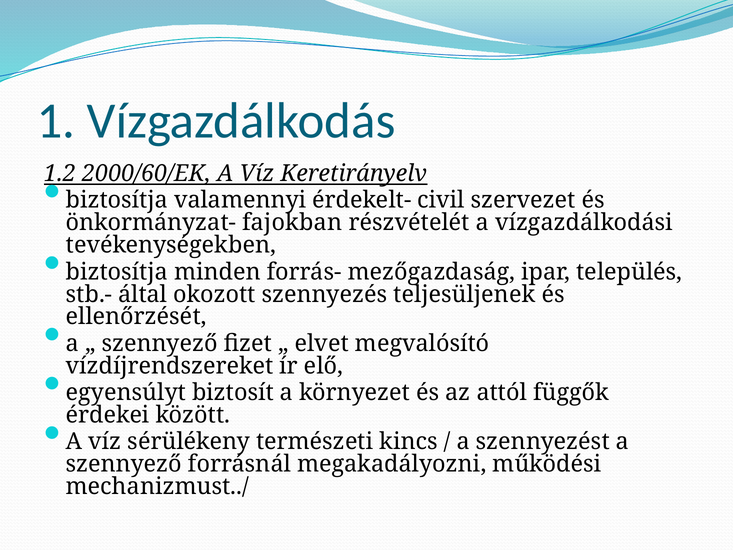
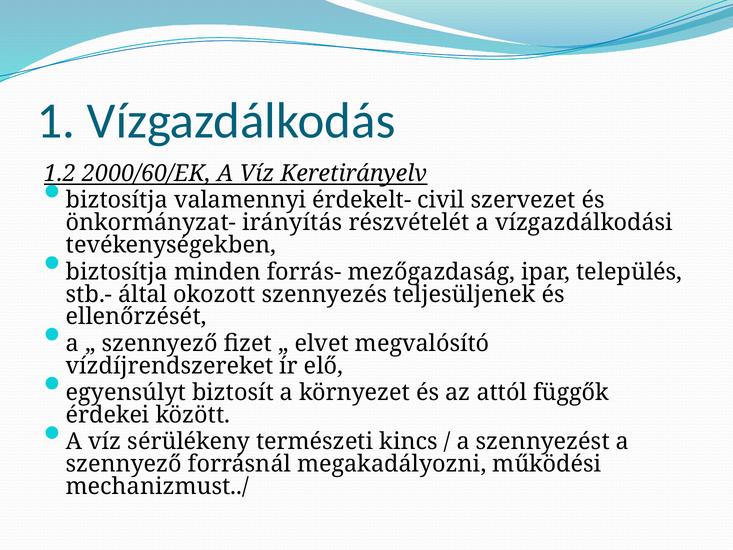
fajokban: fajokban -> irányítás
